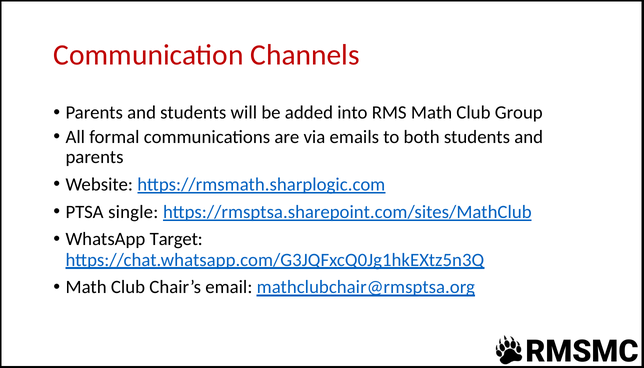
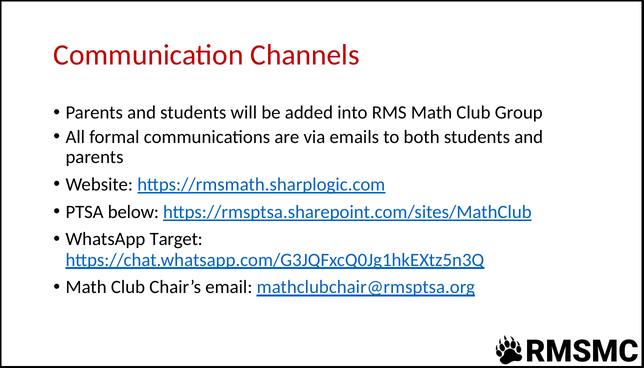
single: single -> below
